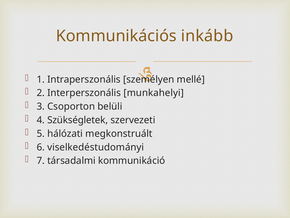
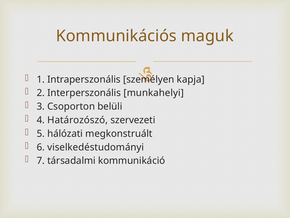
inkább: inkább -> maguk
mellé: mellé -> kapja
Szükségletek: Szükségletek -> Határozószó
